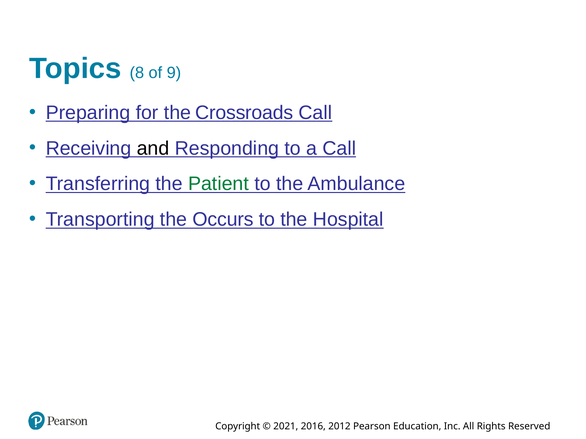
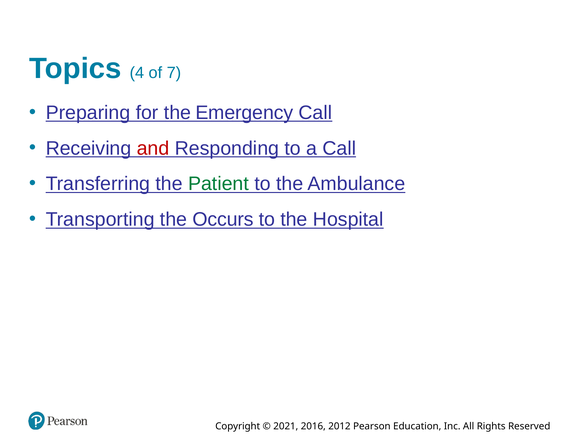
8: 8 -> 4
9: 9 -> 7
Crossroads: Crossroads -> Emergency
and colour: black -> red
